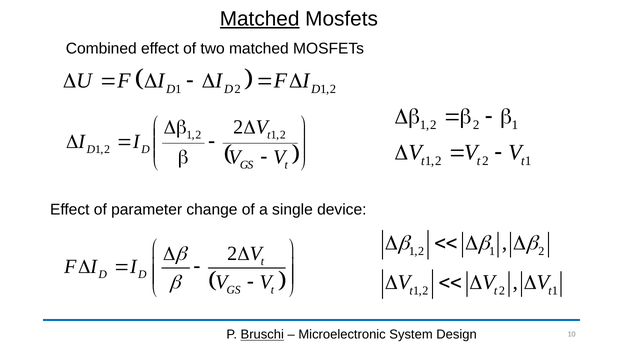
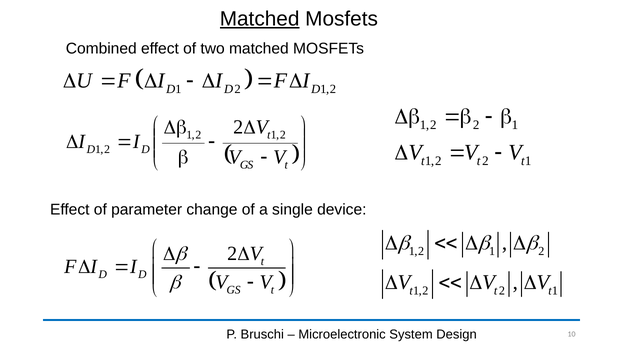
Bruschi underline: present -> none
